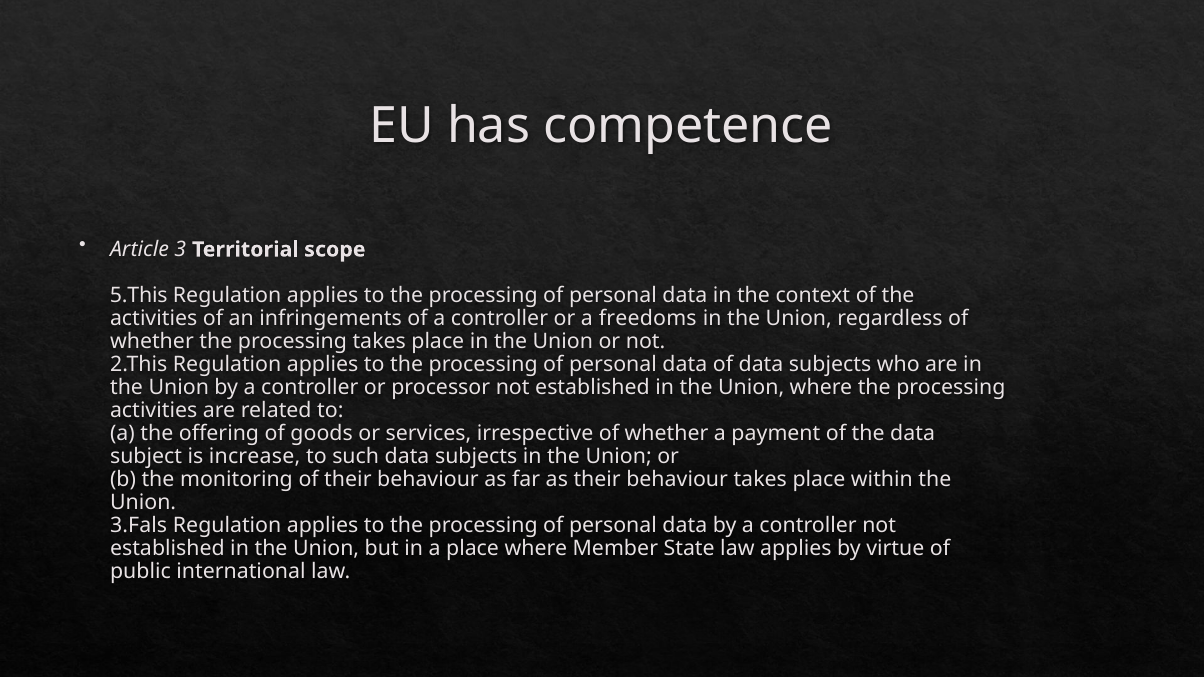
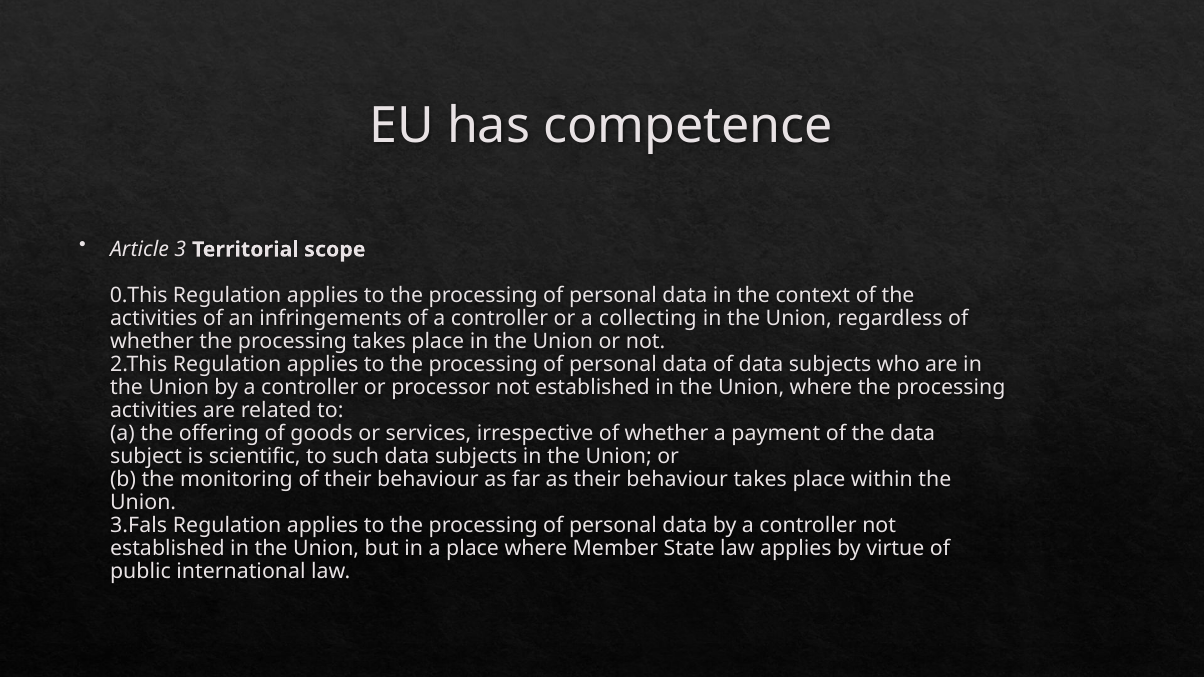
5.This: 5.This -> 0.This
freedoms: freedoms -> collecting
increase: increase -> scientific
